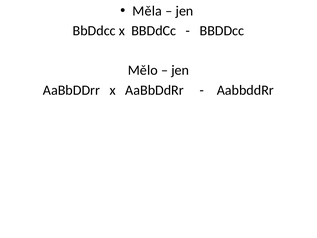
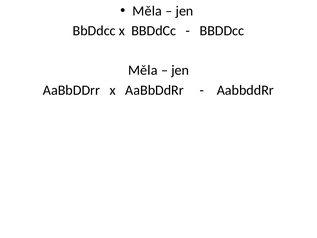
Mělo at (143, 70): Mělo -> Měla
